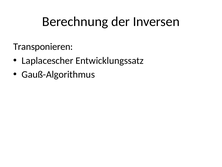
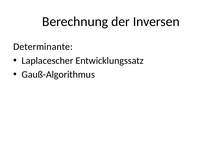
Transponieren: Transponieren -> Determinante
